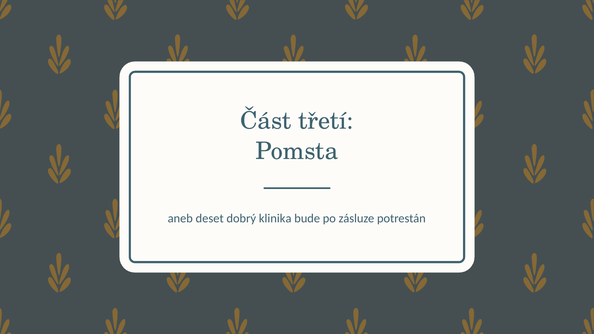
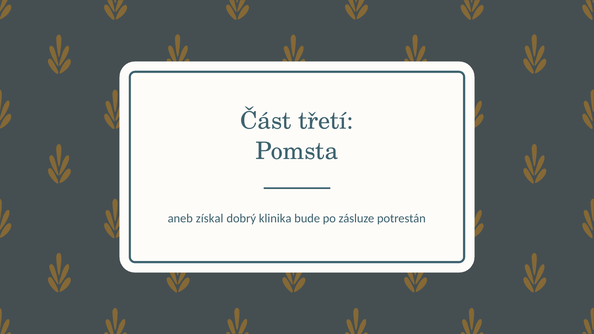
deset: deset -> získal
